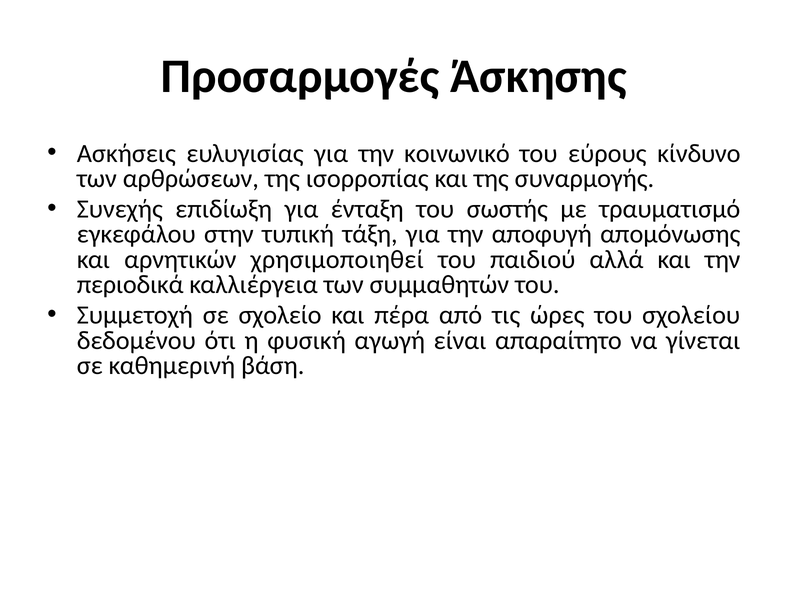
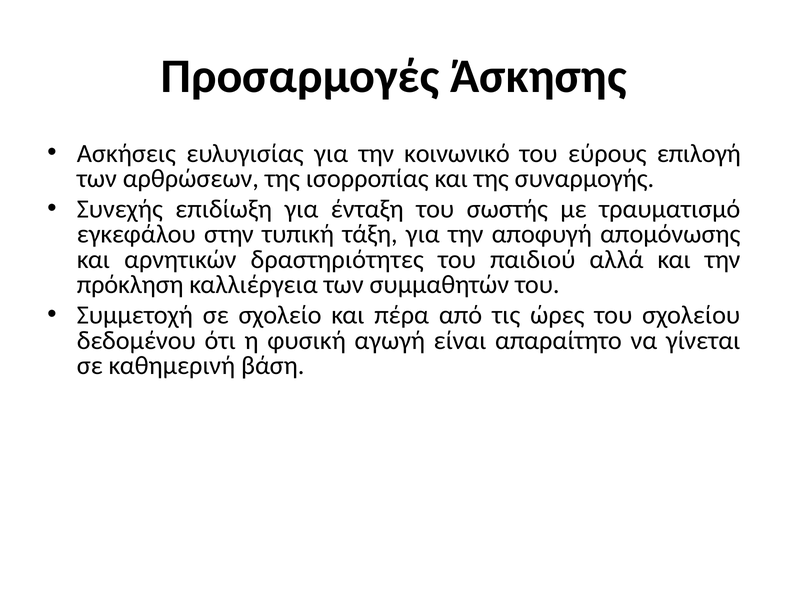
κίνδυνο: κίνδυνο -> επιλογή
χρησιμοποιηθεί: χρησιμοποιηθεί -> δραστηριότητες
περιοδικά: περιοδικά -> πρόκληση
